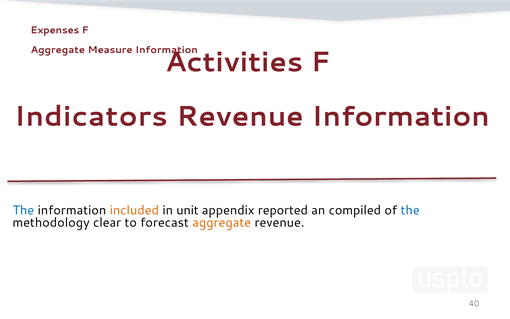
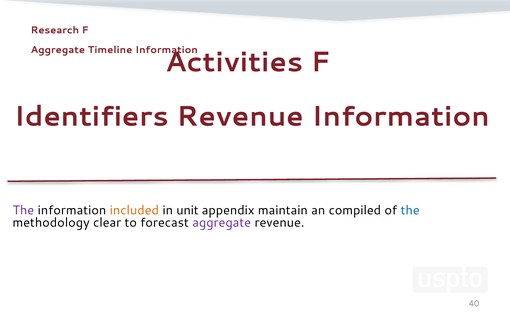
Expenses: Expenses -> Research
Measure: Measure -> Timeline
Indicators: Indicators -> Identifiers
The at (23, 210) colour: blue -> purple
reported: reported -> maintain
aggregate at (222, 222) colour: orange -> purple
